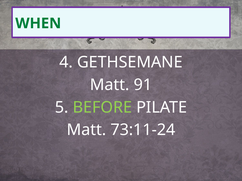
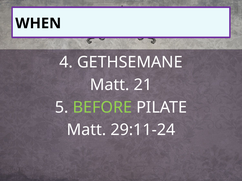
WHEN colour: green -> black
91: 91 -> 21
73:11-24: 73:11-24 -> 29:11-24
